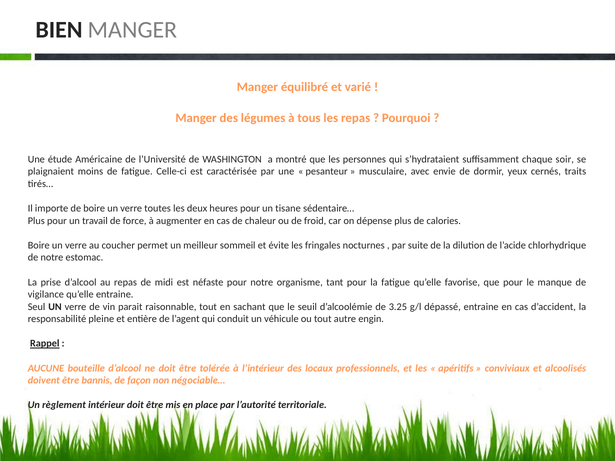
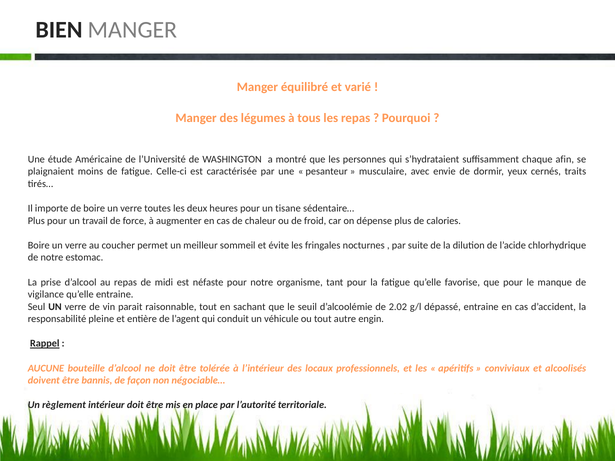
soir: soir -> afin
3.25: 3.25 -> 2.02
